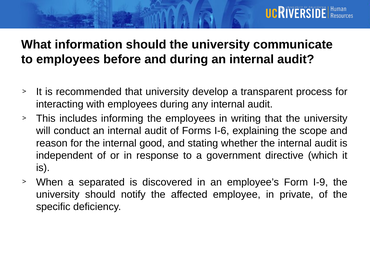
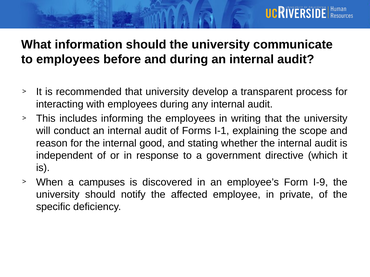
I-6: I-6 -> I-1
separated: separated -> campuses
